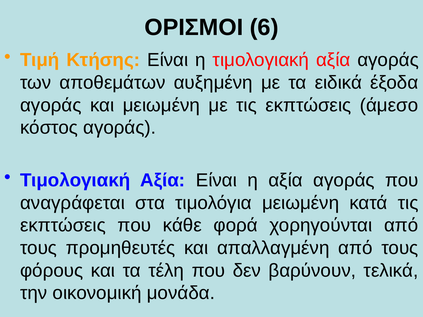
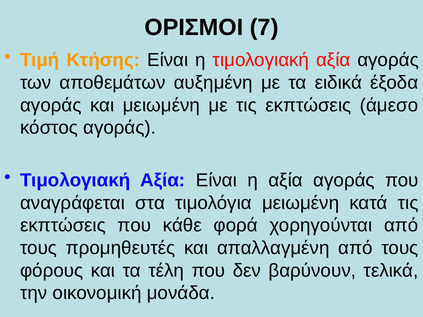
6: 6 -> 7
